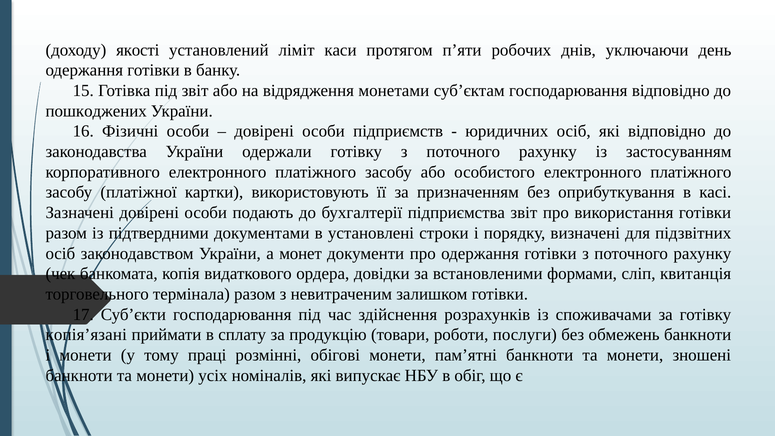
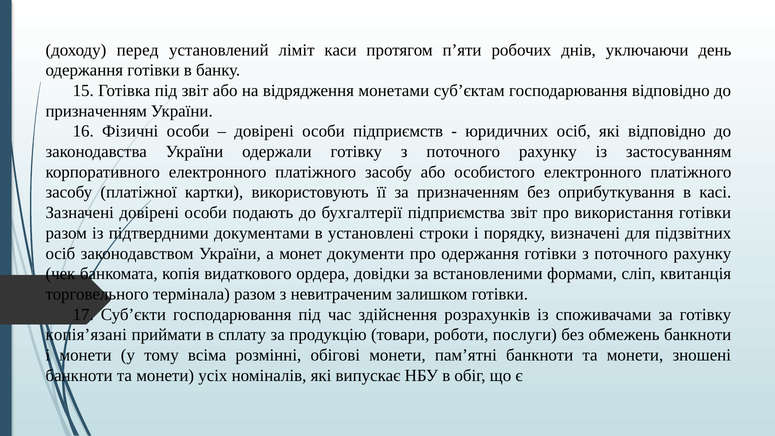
якості: якості -> перед
пошкоджених at (96, 111): пошкоджених -> призначенням
праці: праці -> всіма
